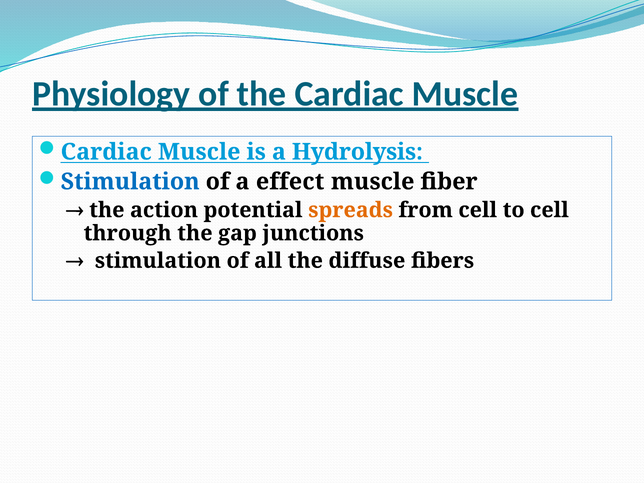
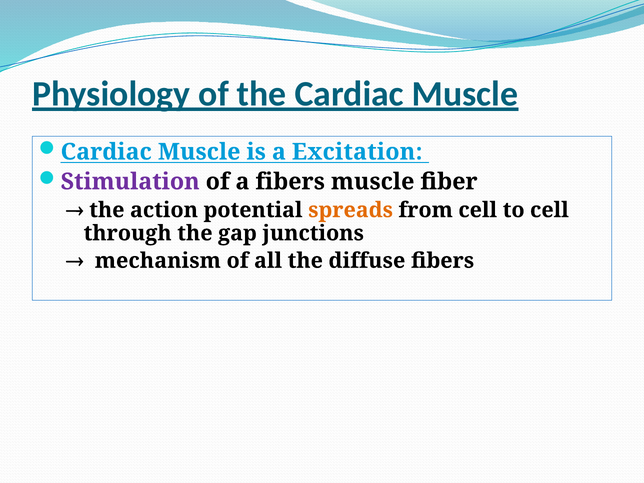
Hydrolysis: Hydrolysis -> Excitation
Stimulation at (130, 182) colour: blue -> purple
a effect: effect -> fibers
stimulation at (158, 261): stimulation -> mechanism
